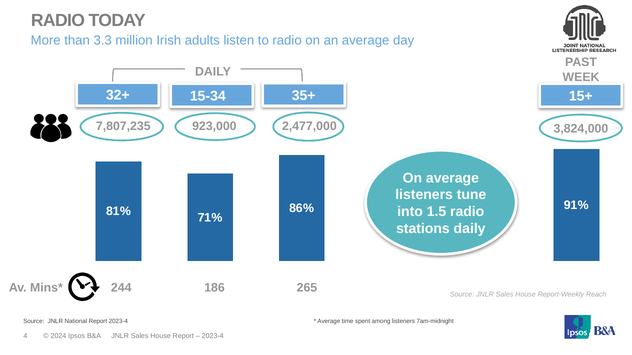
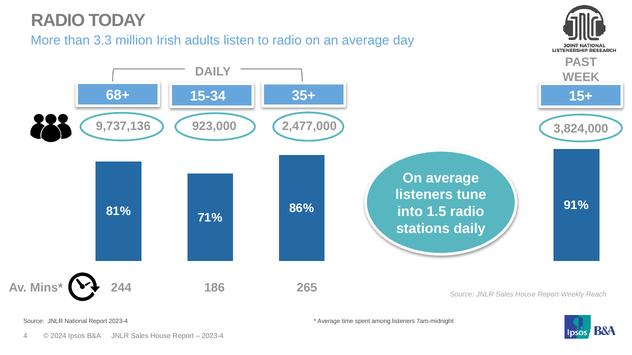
32+: 32+ -> 68+
7,807,235: 7,807,235 -> 9,737,136
